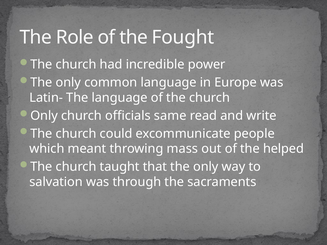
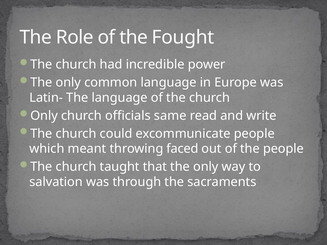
mass: mass -> faced
the helped: helped -> people
